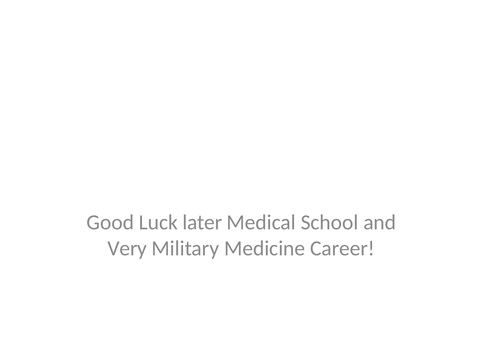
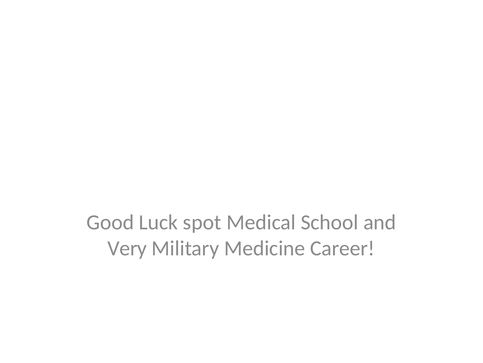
later: later -> spot
